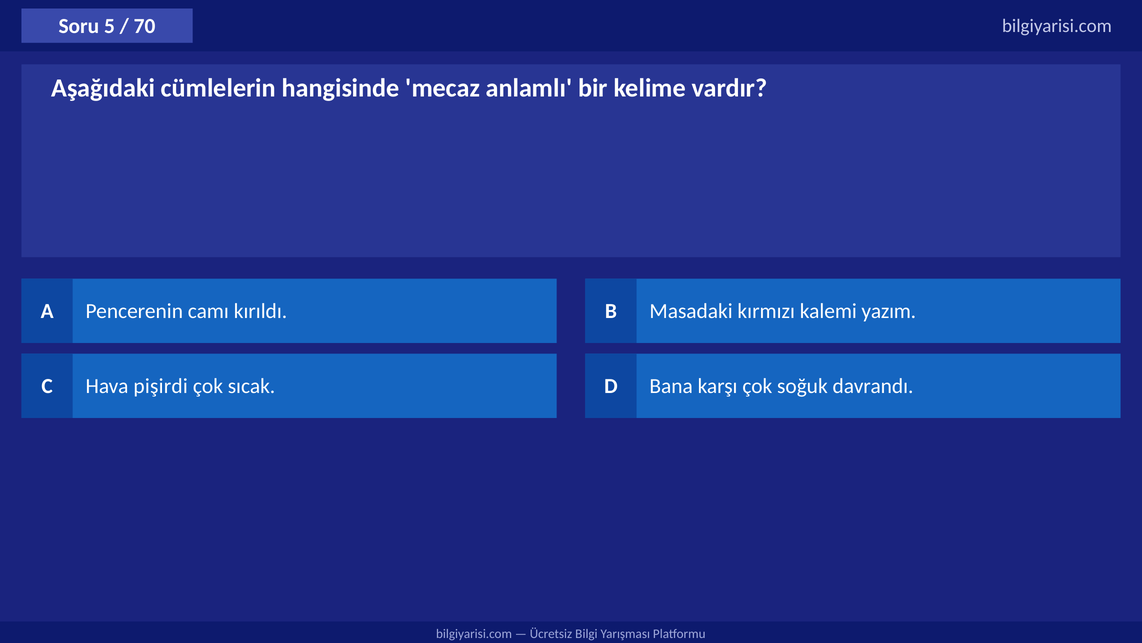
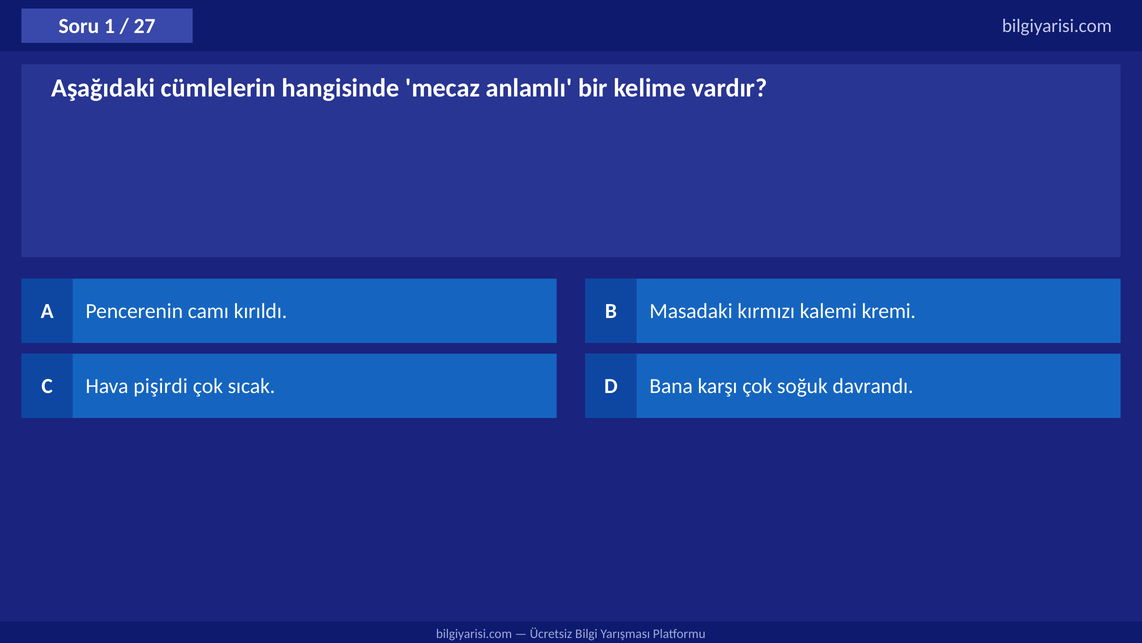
5: 5 -> 1
70: 70 -> 27
yazım: yazım -> kremi
